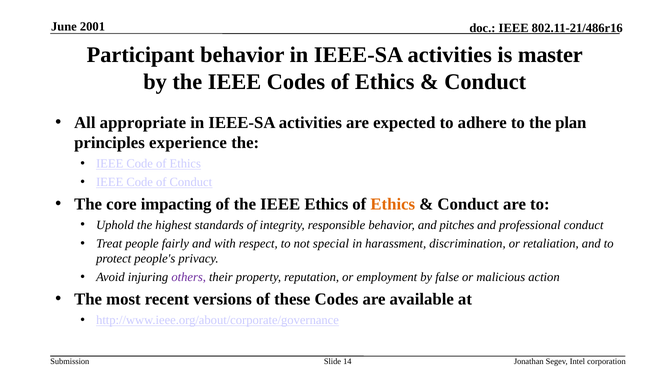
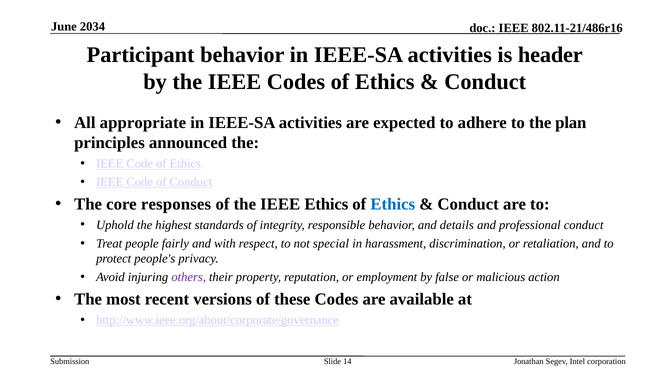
2001: 2001 -> 2034
master: master -> header
experience: experience -> announced
impacting: impacting -> responses
Ethics at (393, 204) colour: orange -> blue
pitches: pitches -> details
